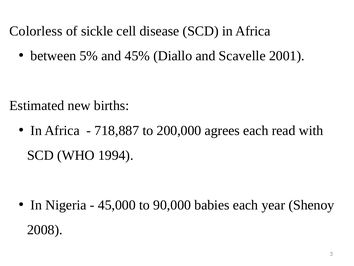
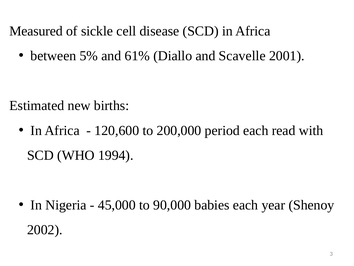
Colorless: Colorless -> Measured
45%: 45% -> 61%
718,887: 718,887 -> 120,600
agrees: agrees -> period
2008: 2008 -> 2002
